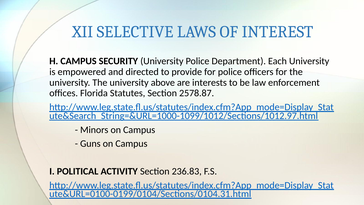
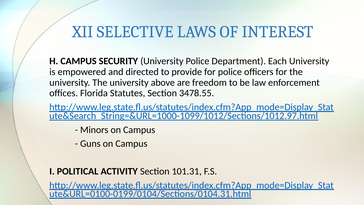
interests: interests -> freedom
2578.87: 2578.87 -> 3478.55
236.83: 236.83 -> 101.31
